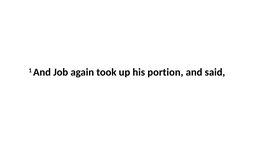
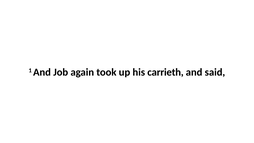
portion: portion -> carrieth
